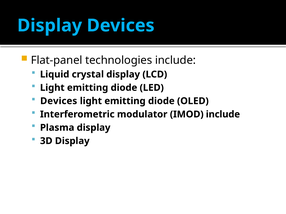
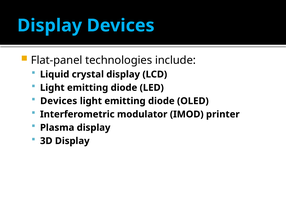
IMOD include: include -> printer
